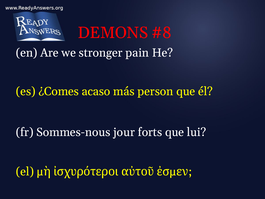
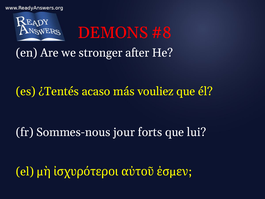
pain: pain -> after
¿Comes: ¿Comes -> ¿Tentés
person: person -> vouliez
